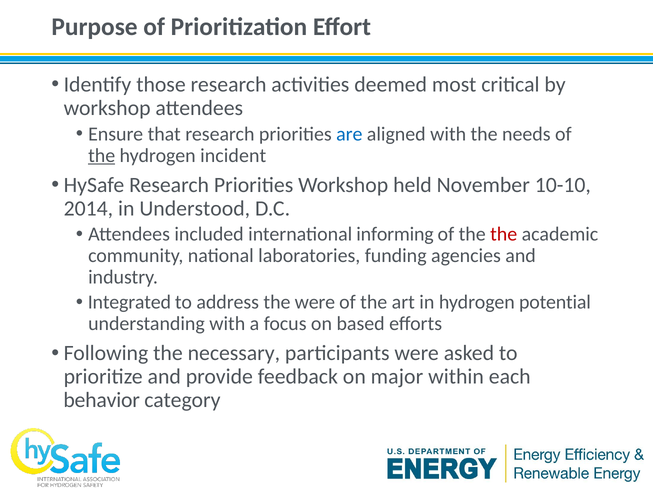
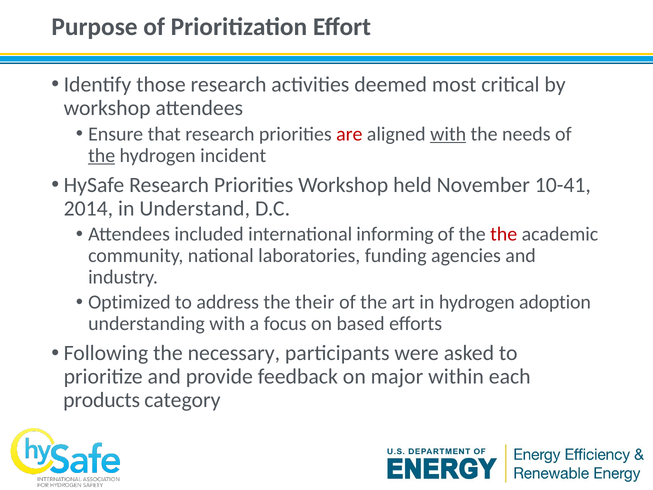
are colour: blue -> red
with at (448, 134) underline: none -> present
10-10: 10-10 -> 10-41
Understood: Understood -> Understand
Integrated: Integrated -> Optimized
the were: were -> their
potential: potential -> adoption
behavior: behavior -> products
